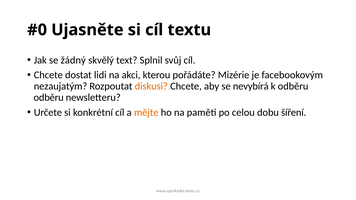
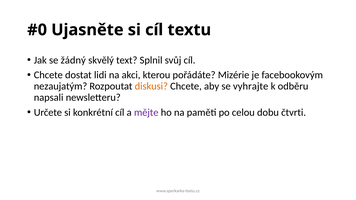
nevybírá: nevybírá -> vyhrajte
odběru at (49, 98): odběru -> napsali
mějte colour: orange -> purple
šíření: šíření -> čtvrti
